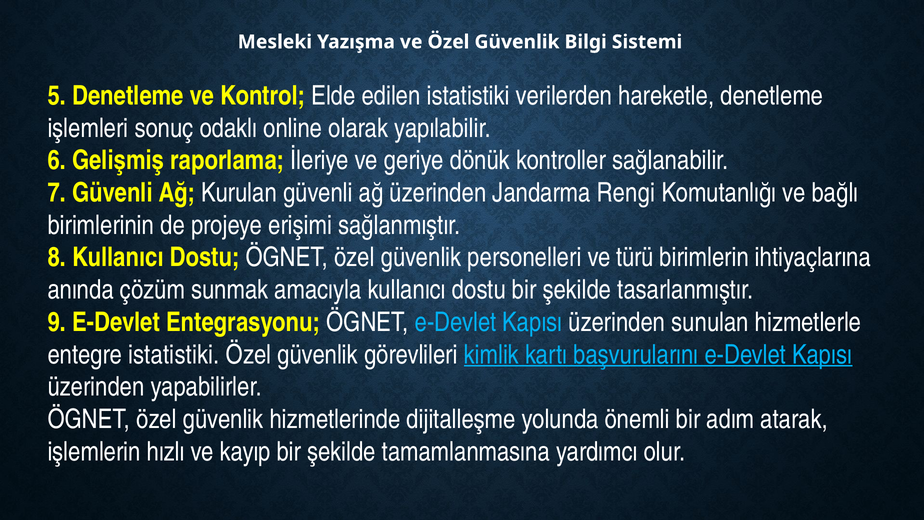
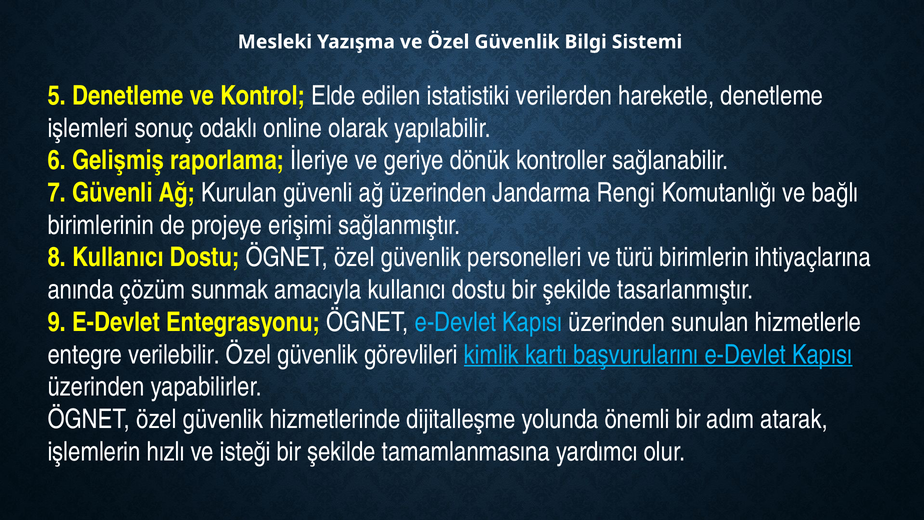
entegre istatistiki: istatistiki -> verilebilir
kayıp: kayıp -> isteği
